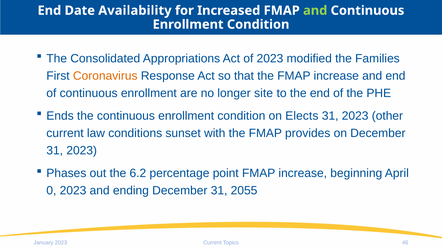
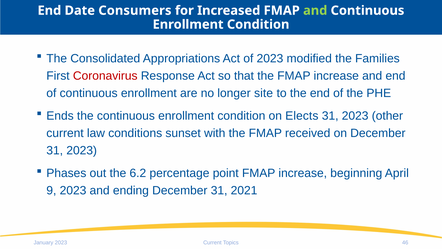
Availability: Availability -> Consumers
Coronavirus colour: orange -> red
provides: provides -> received
0: 0 -> 9
2055: 2055 -> 2021
